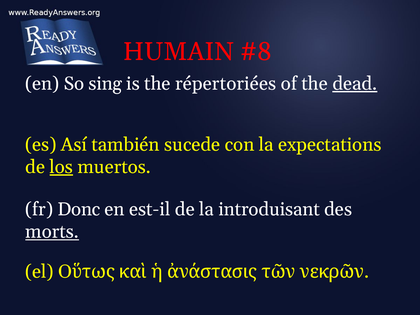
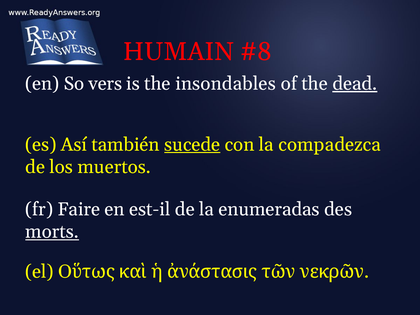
sing: sing -> vers
répertoriées: répertoriées -> insondables
sucede underline: none -> present
expectations: expectations -> compadezca
los underline: present -> none
Donc: Donc -> Faire
introduisant: introduisant -> enumeradas
